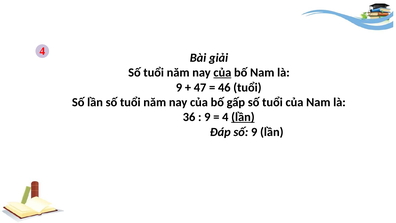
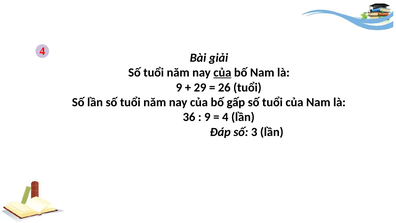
47: 47 -> 29
46: 46 -> 26
lần at (243, 117) underline: present -> none
số 9: 9 -> 3
